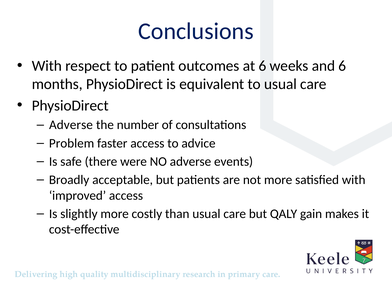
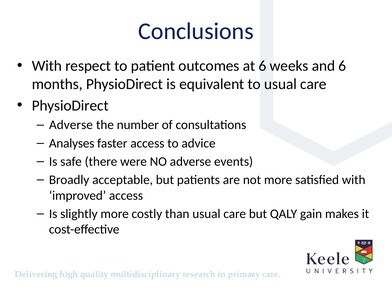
Problem: Problem -> Analyses
